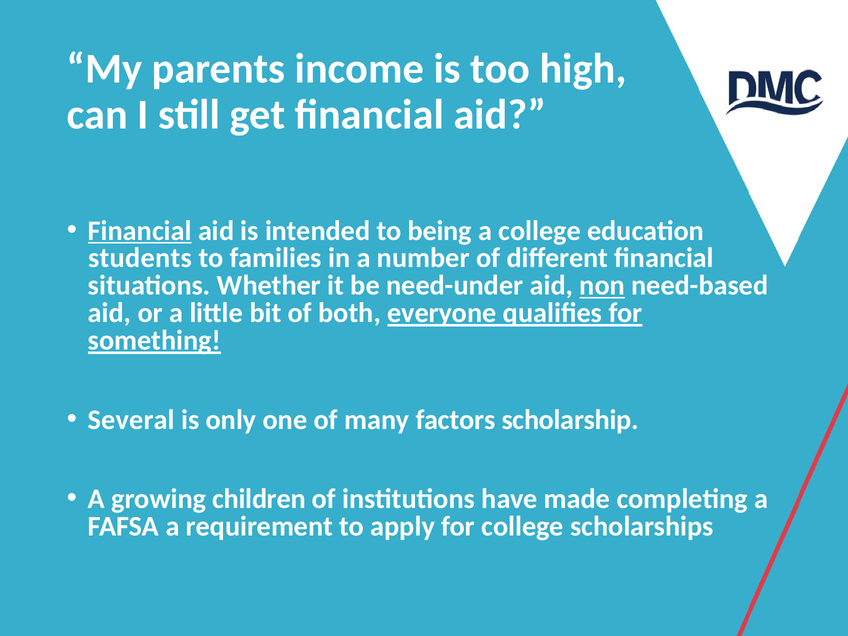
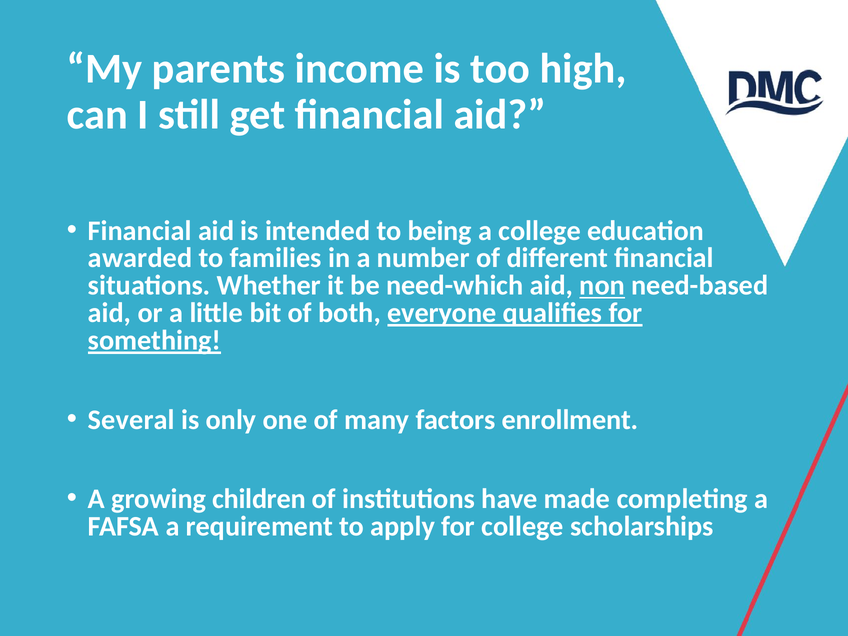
Financial at (140, 231) underline: present -> none
students: students -> awarded
need-under: need-under -> need-which
scholarship: scholarship -> enrollment
